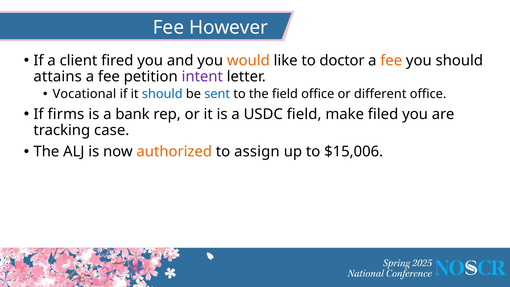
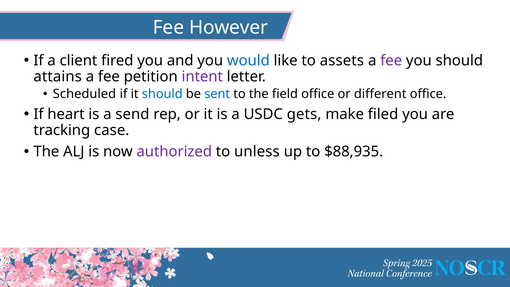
would colour: orange -> blue
doctor: doctor -> assets
fee at (391, 60) colour: orange -> purple
Vocational: Vocational -> Scheduled
firms: firms -> heart
bank: bank -> send
USDC field: field -> gets
authorized colour: orange -> purple
assign: assign -> unless
$15,006: $15,006 -> $88,935
